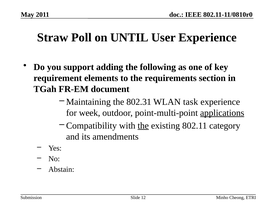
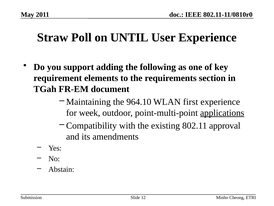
802.31: 802.31 -> 964.10
task: task -> first
the at (143, 125) underline: present -> none
category: category -> approval
